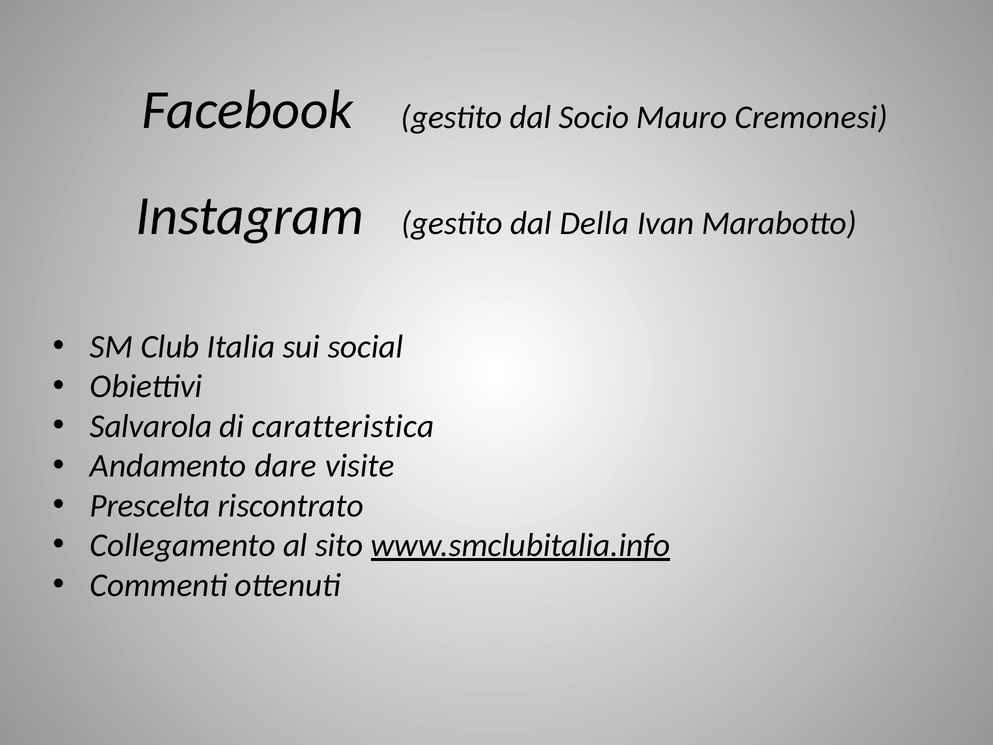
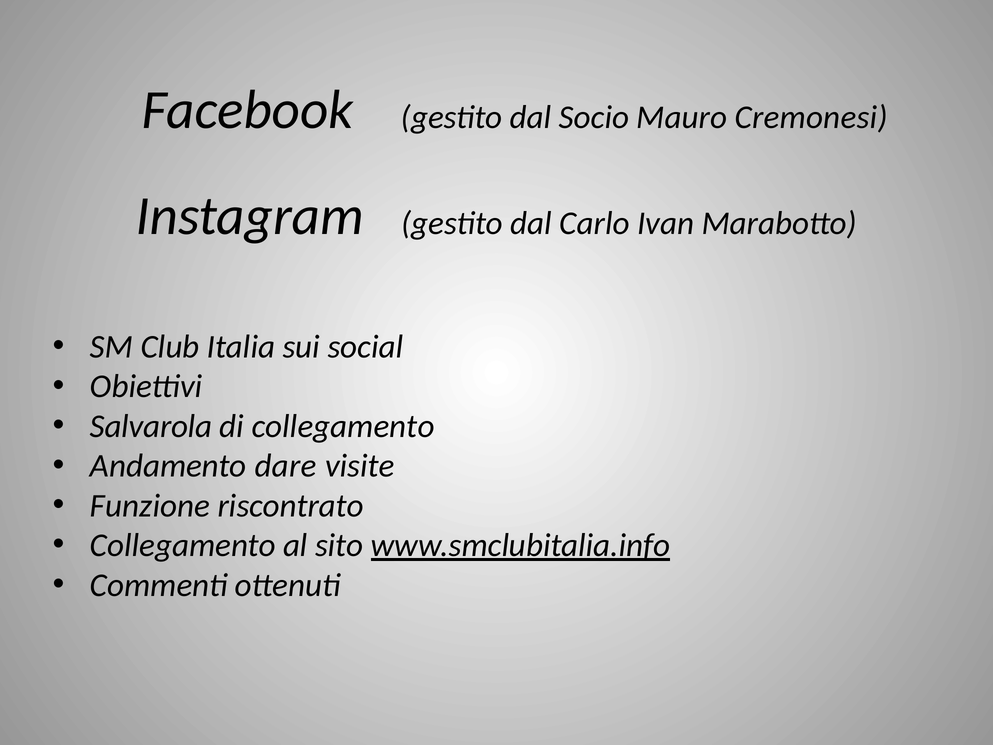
Della: Della -> Carlo
di caratteristica: caratteristica -> collegamento
Prescelta: Prescelta -> Funzione
